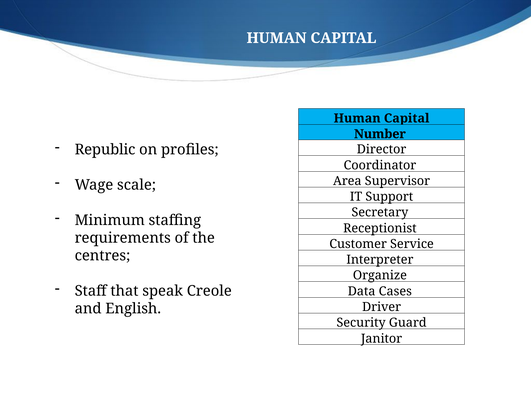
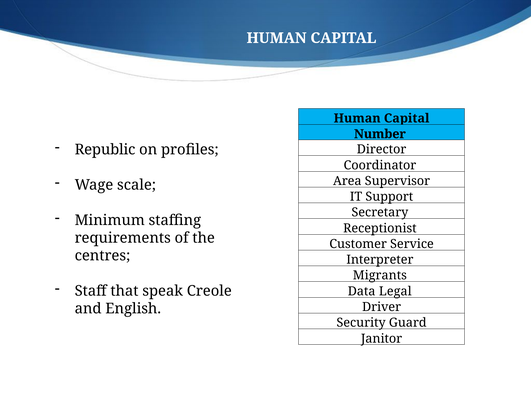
Organize: Organize -> Migrants
Cases: Cases -> Legal
